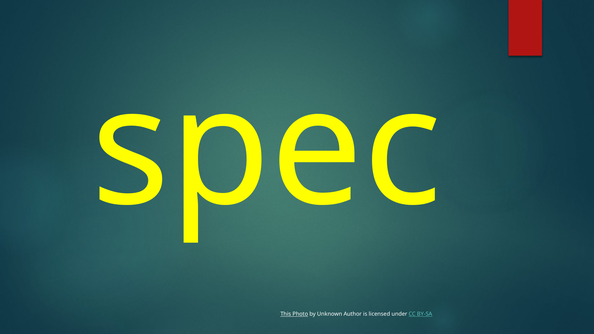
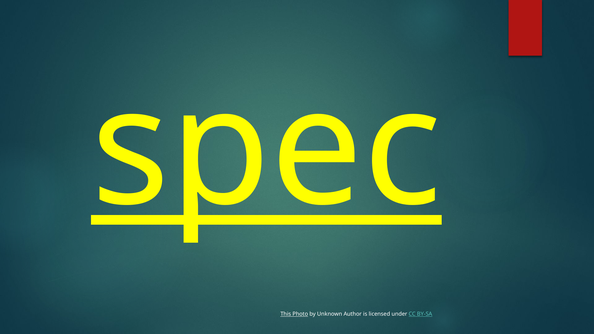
spec underline: none -> present
